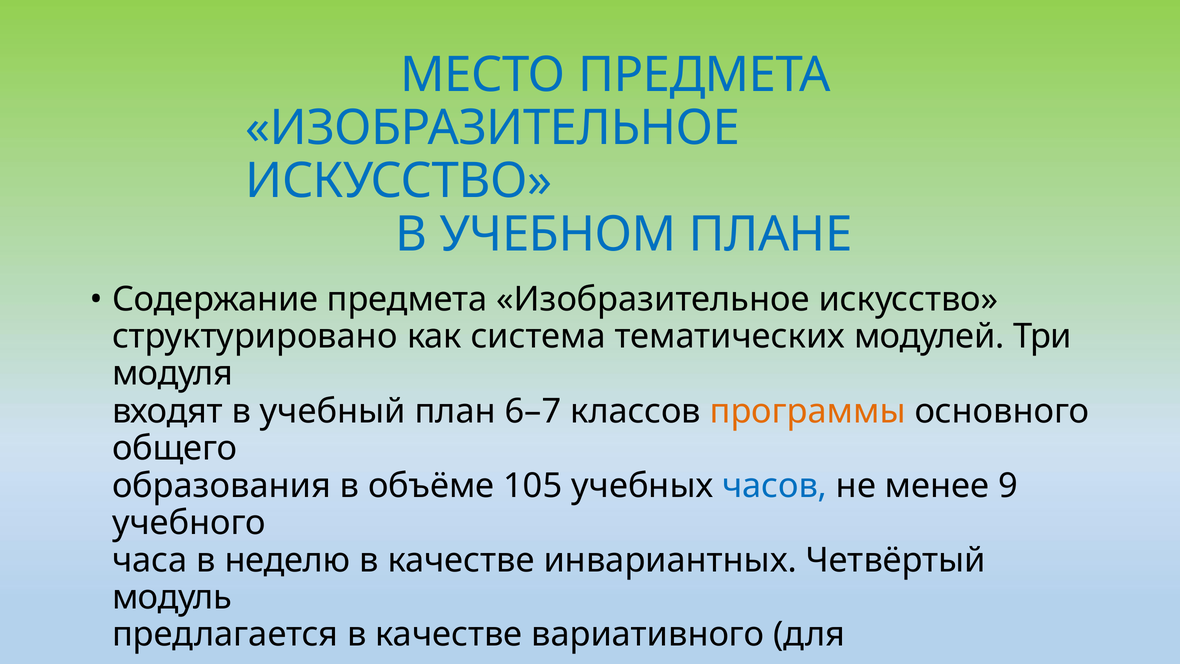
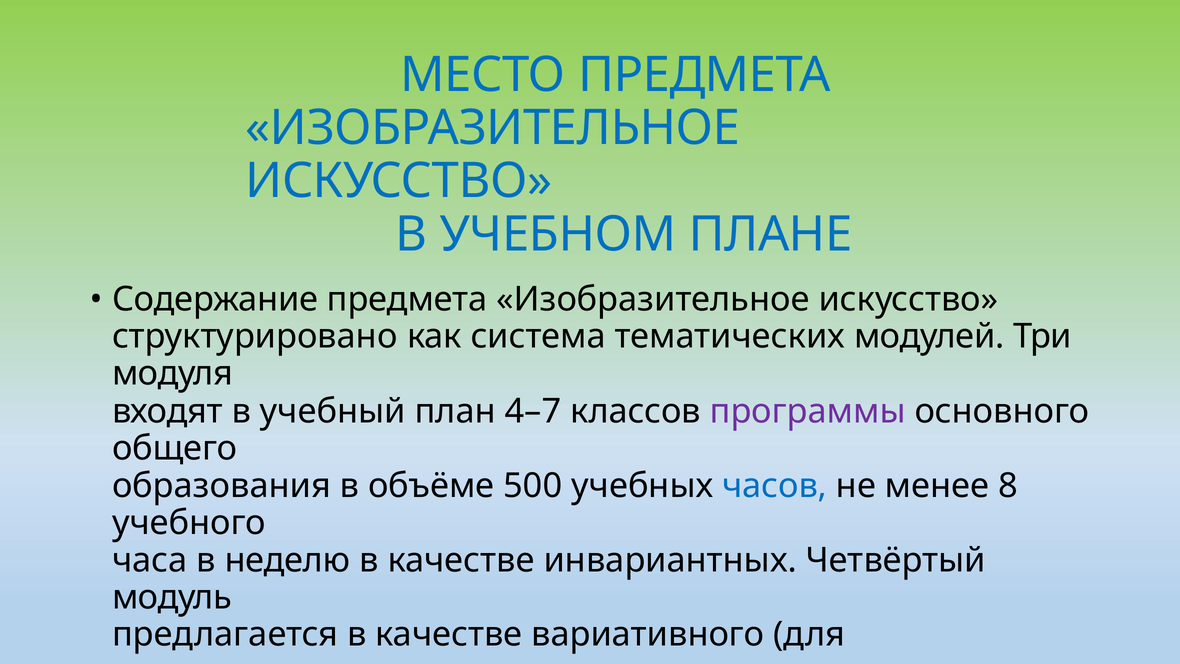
6–7: 6–7 -> 4–7
программы colour: orange -> purple
105: 105 -> 500
9: 9 -> 8
